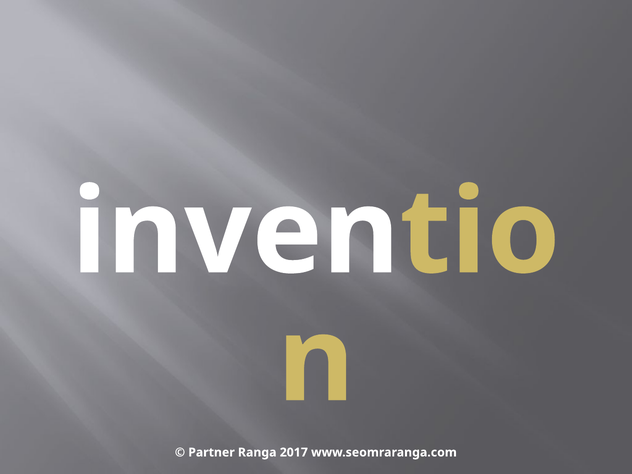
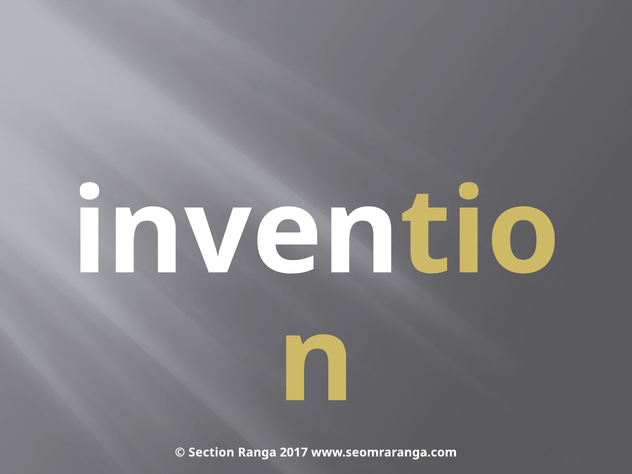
Partner: Partner -> Section
